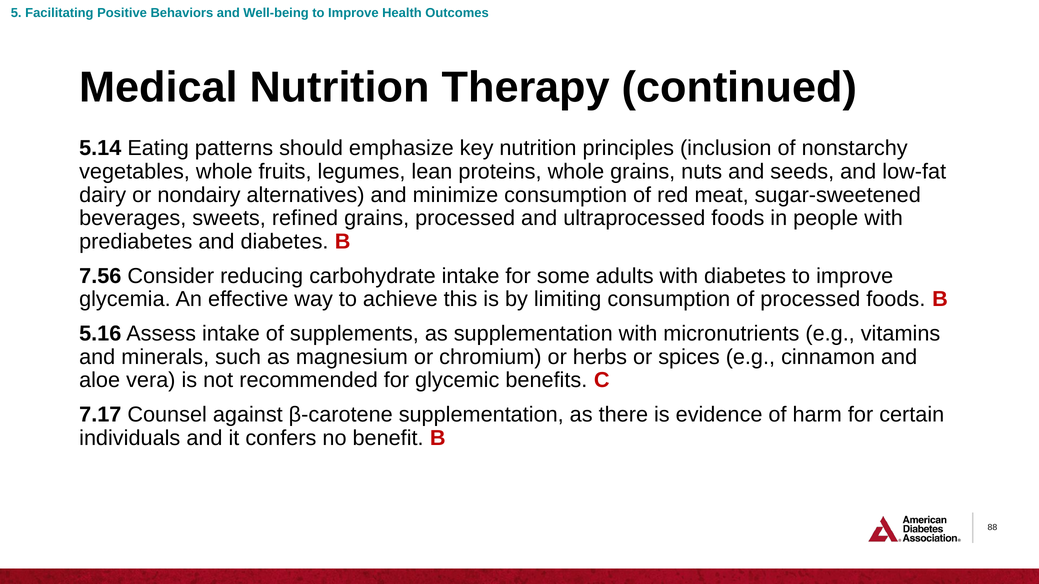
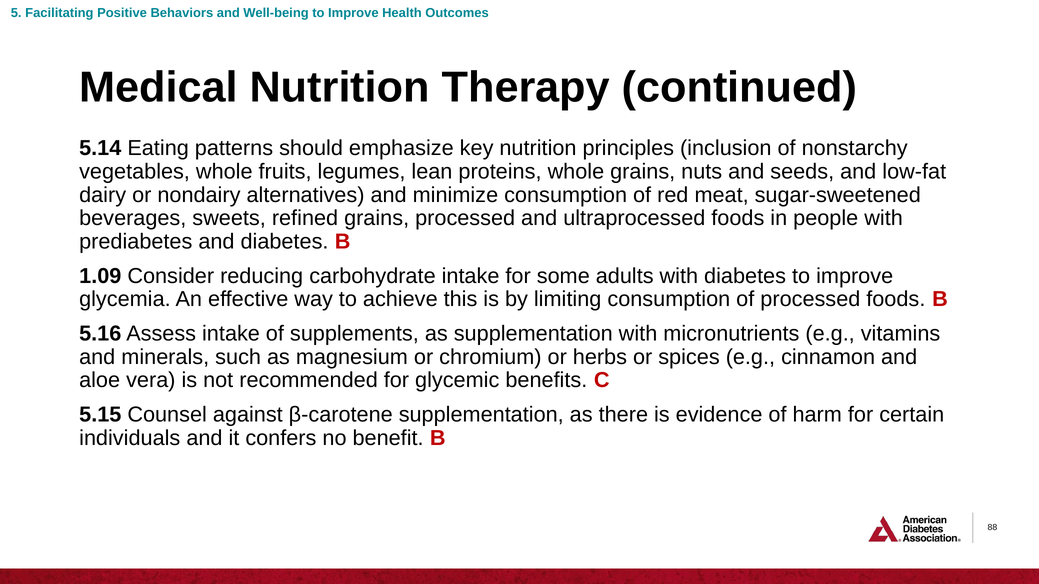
7.56: 7.56 -> 1.09
7.17: 7.17 -> 5.15
